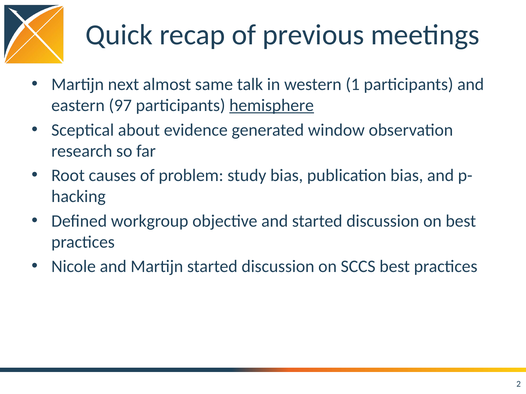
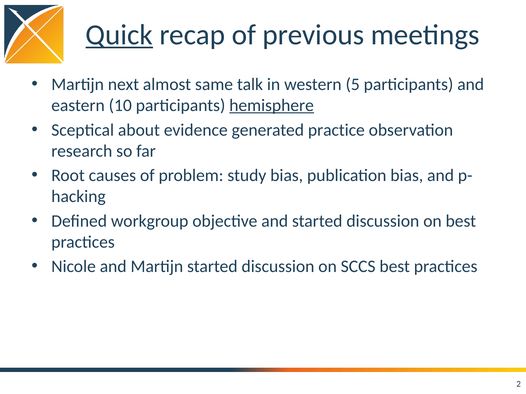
Quick underline: none -> present
1: 1 -> 5
97: 97 -> 10
window: window -> practice
